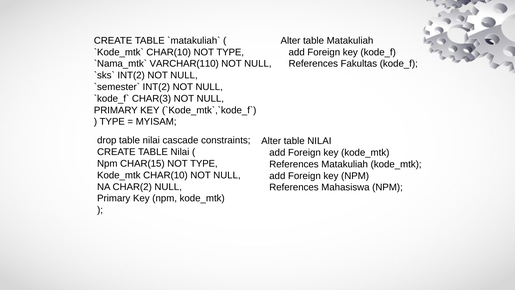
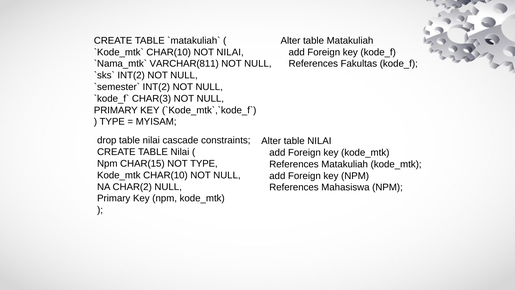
CHAR(10 NOT TYPE: TYPE -> NILAI
VARCHAR(110: VARCHAR(110 -> VARCHAR(811
